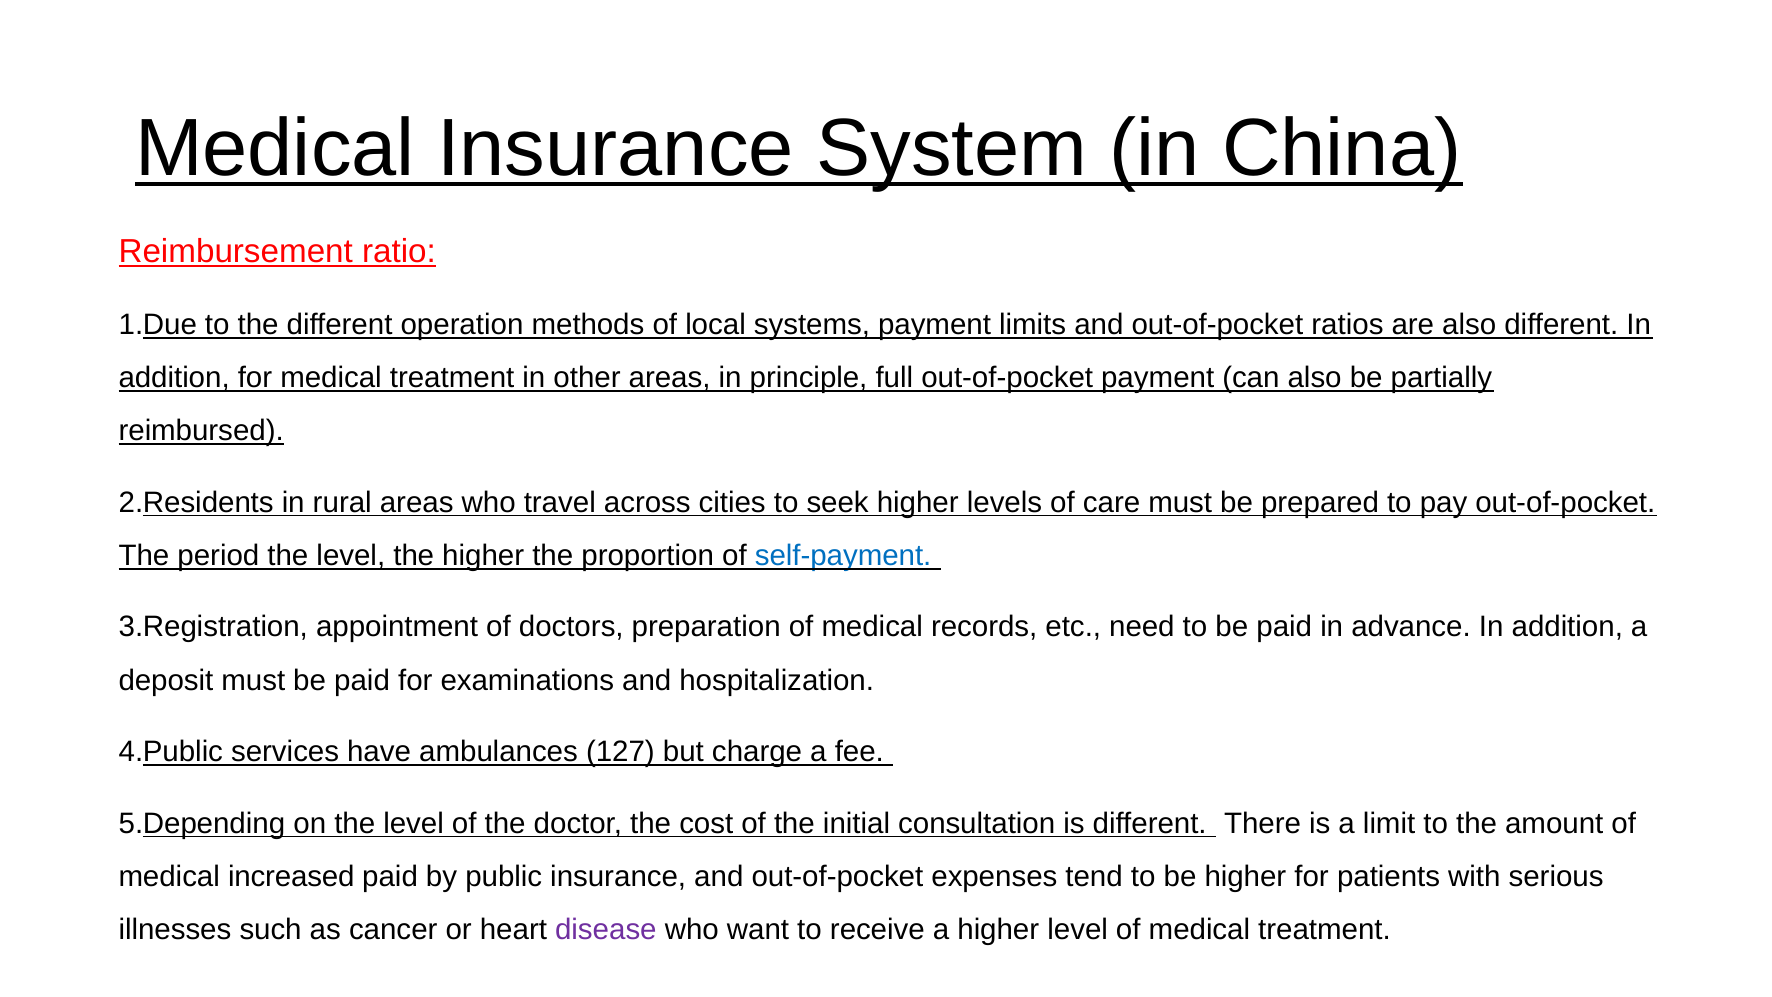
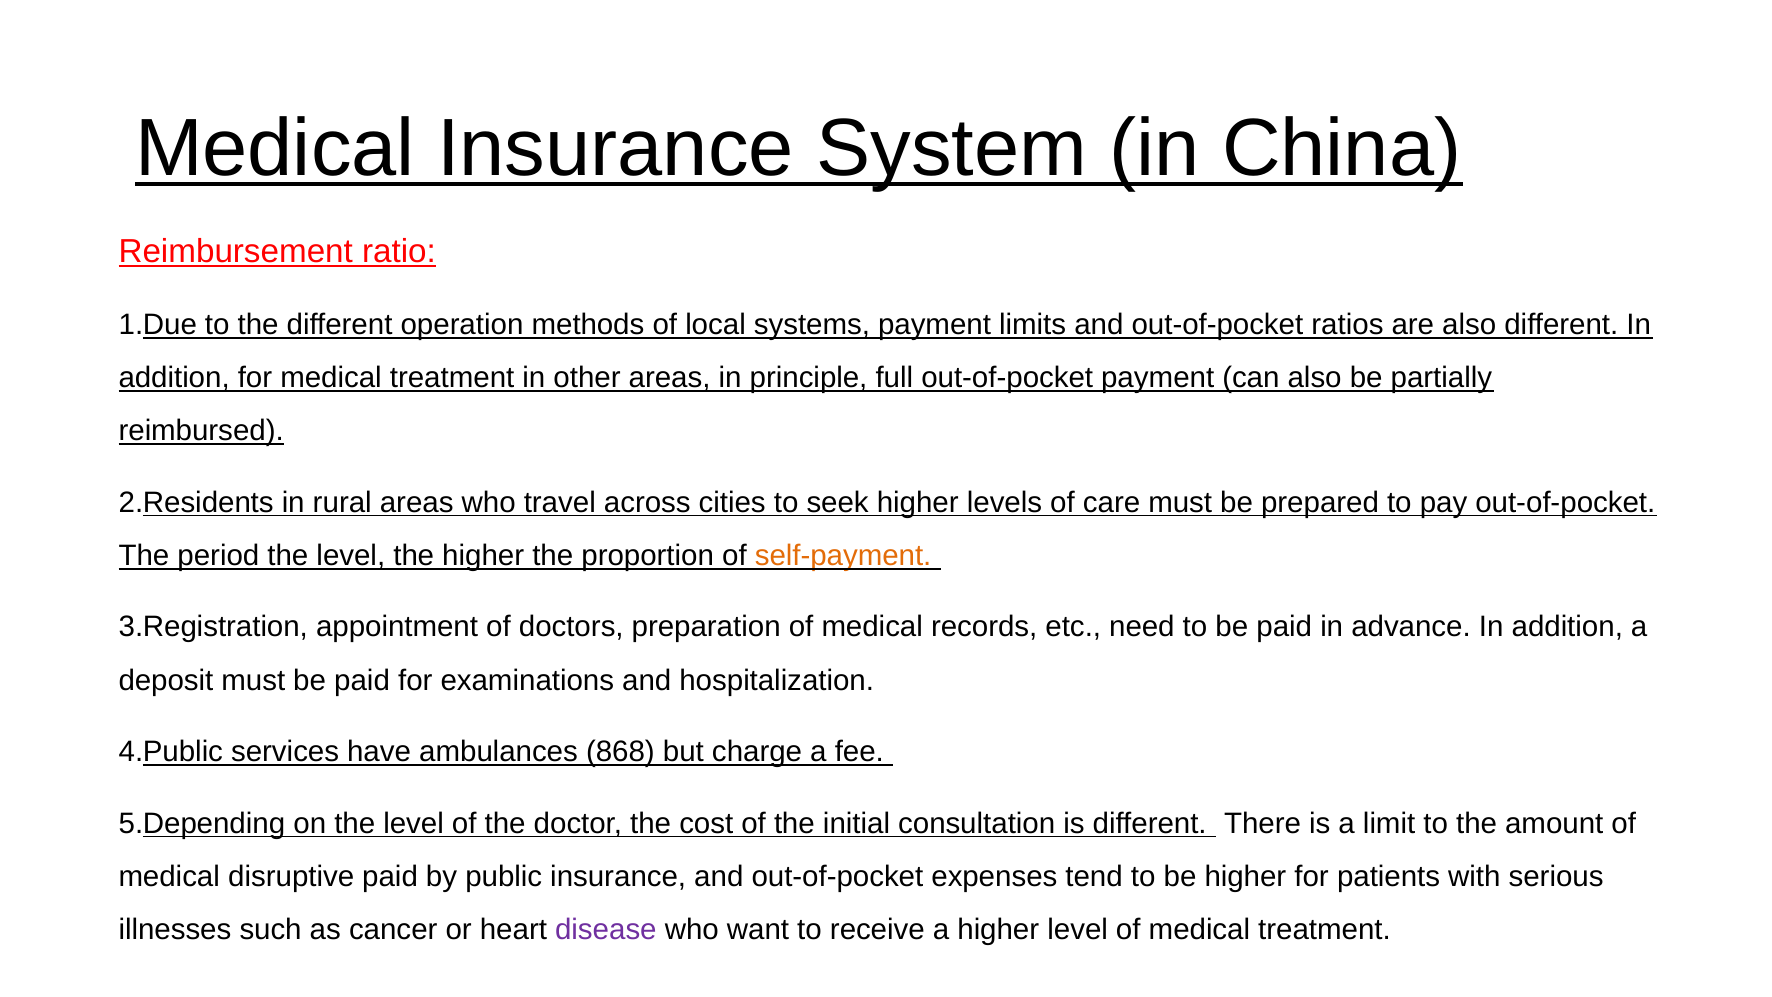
self-payment colour: blue -> orange
127: 127 -> 868
increased: increased -> disruptive
